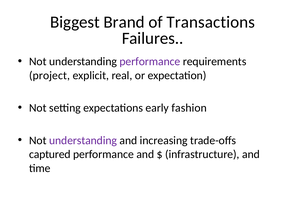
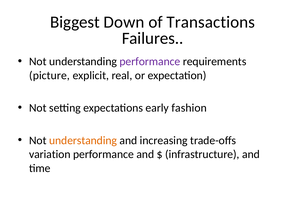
Brand: Brand -> Down
project: project -> picture
understanding at (83, 140) colour: purple -> orange
captured: captured -> variation
